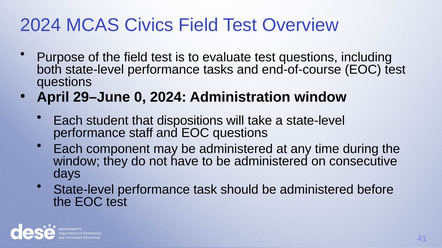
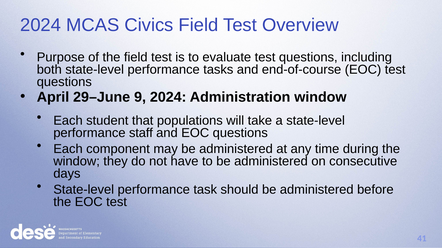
0: 0 -> 9
dispositions: dispositions -> populations
